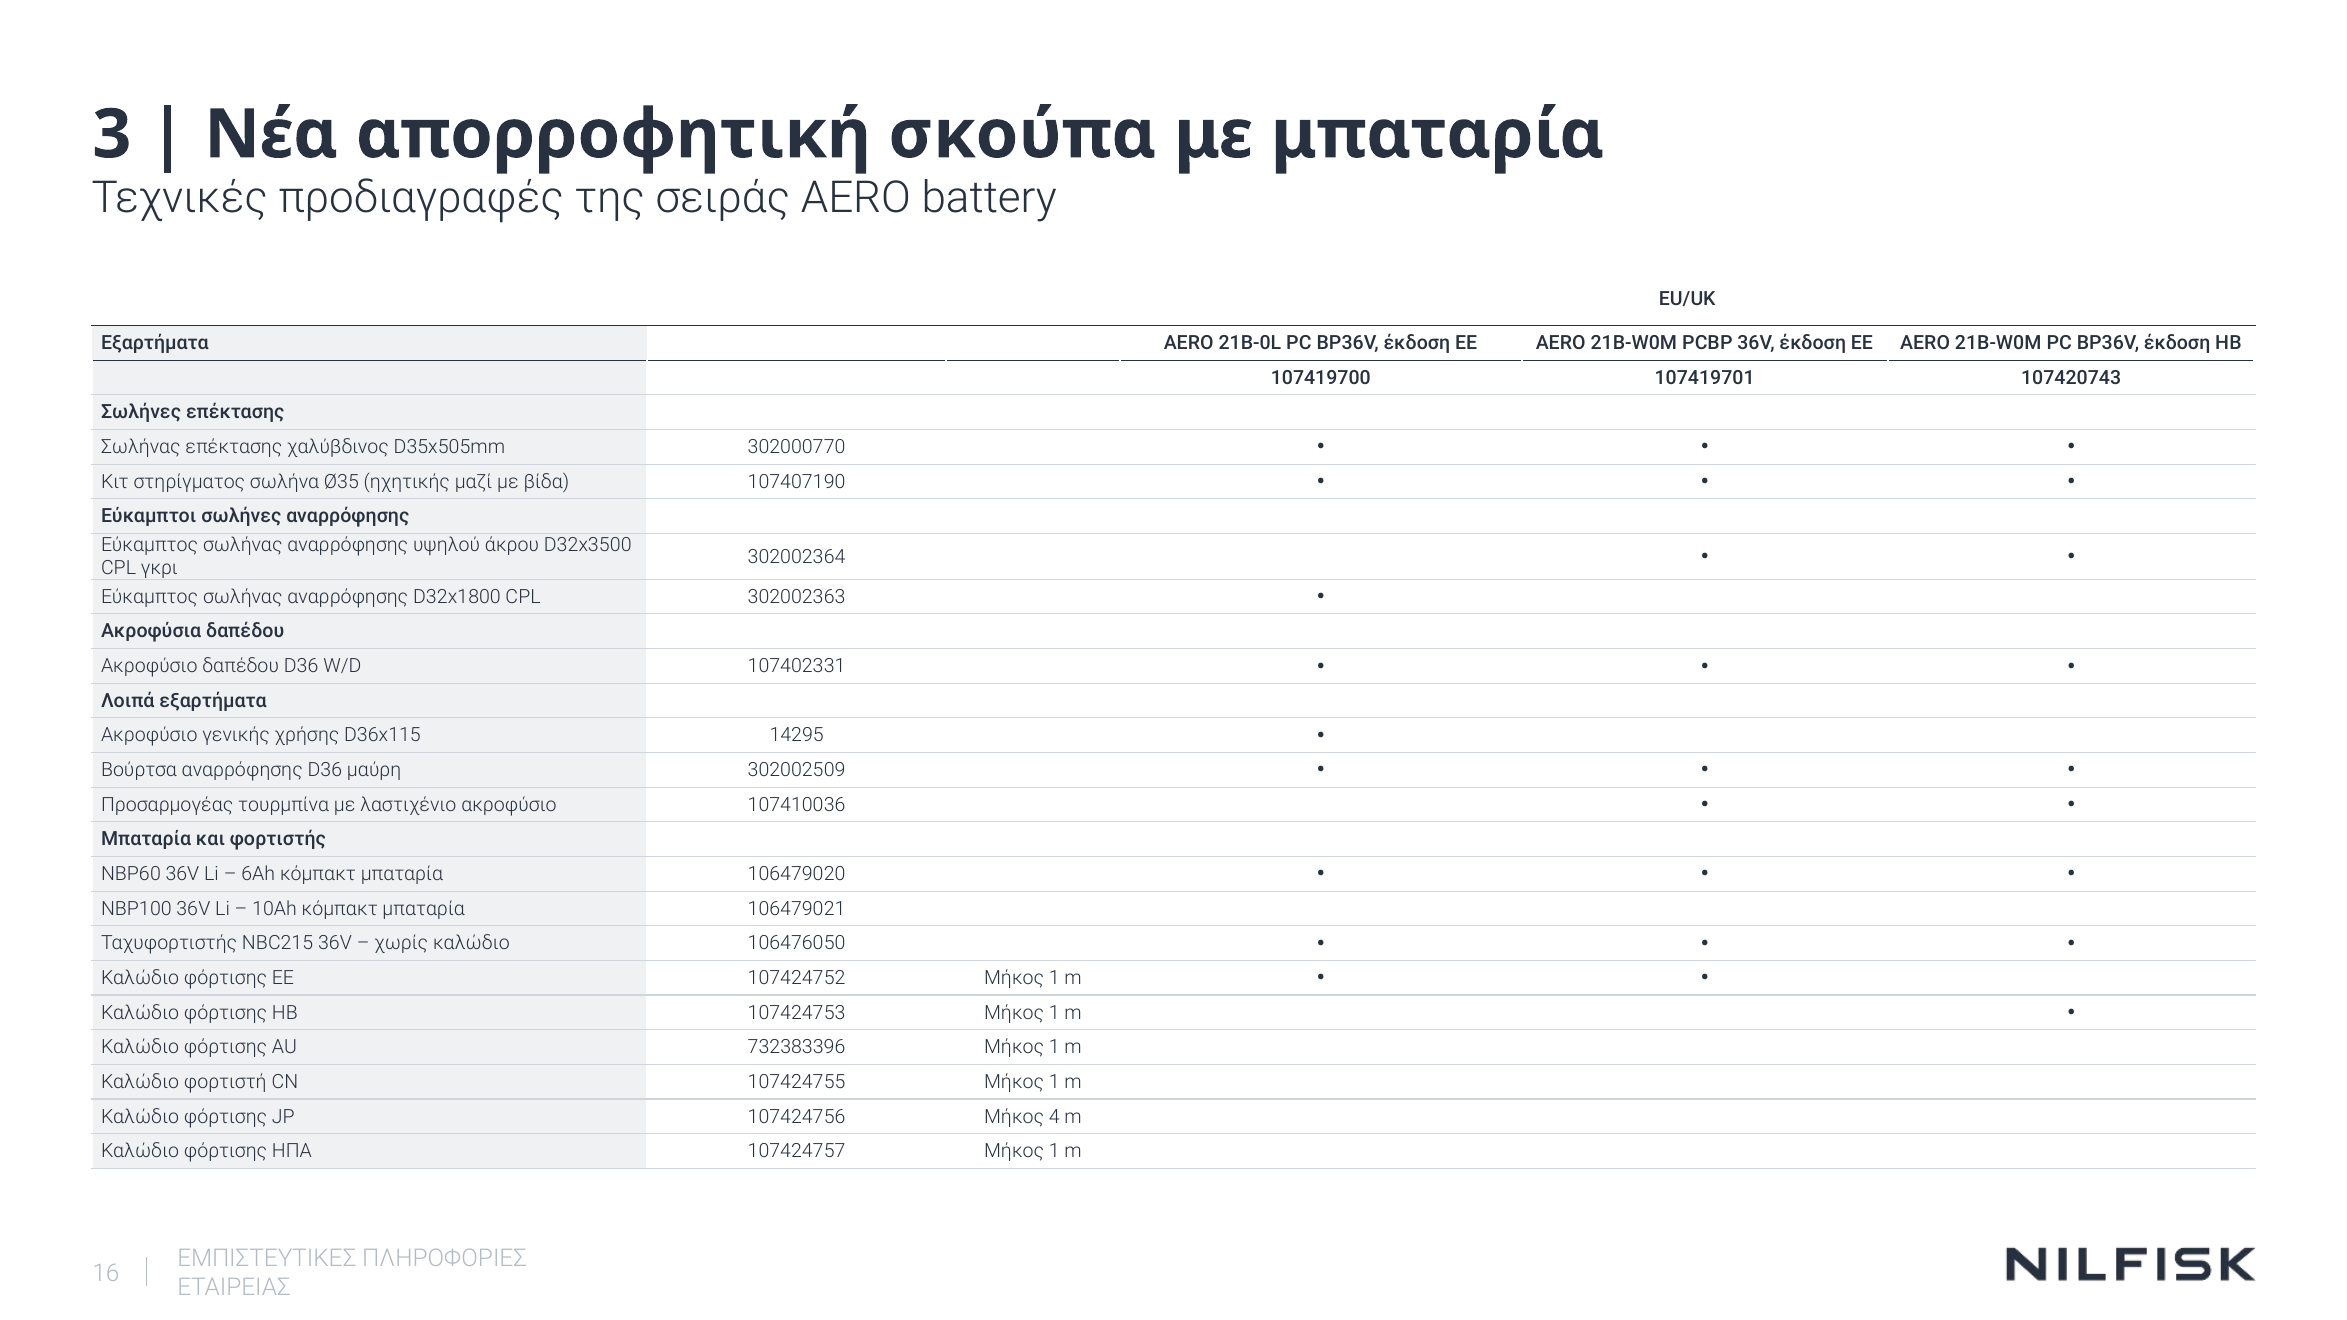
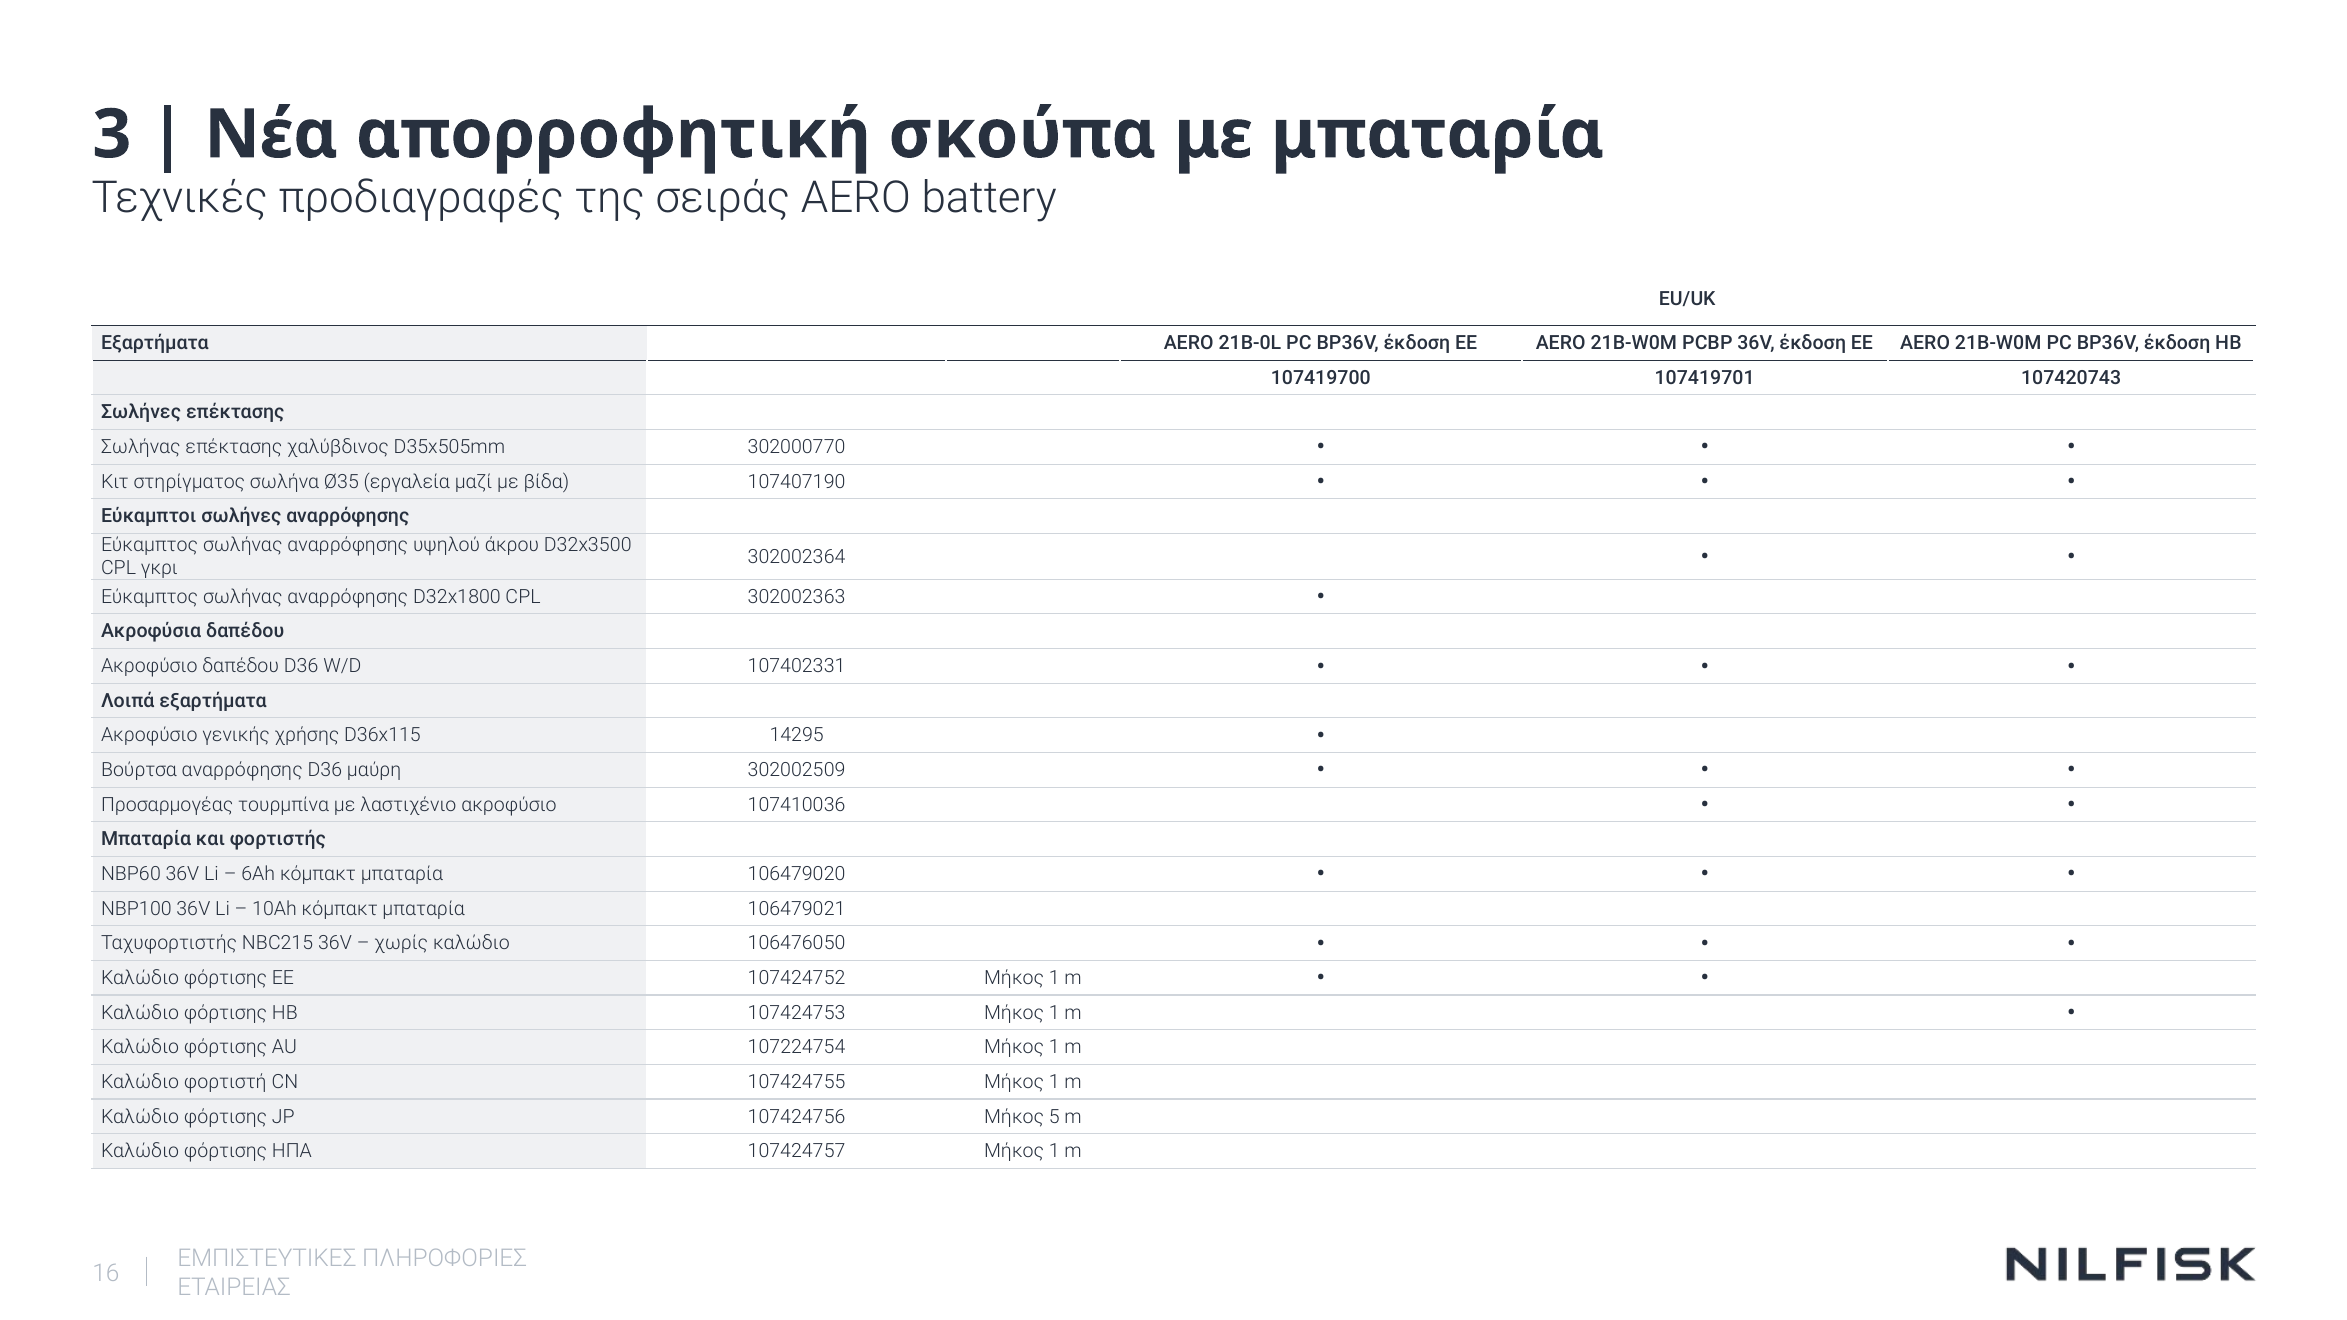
ηχητικής: ηχητικής -> εργαλεία
732383396: 732383396 -> 107224754
4: 4 -> 5
